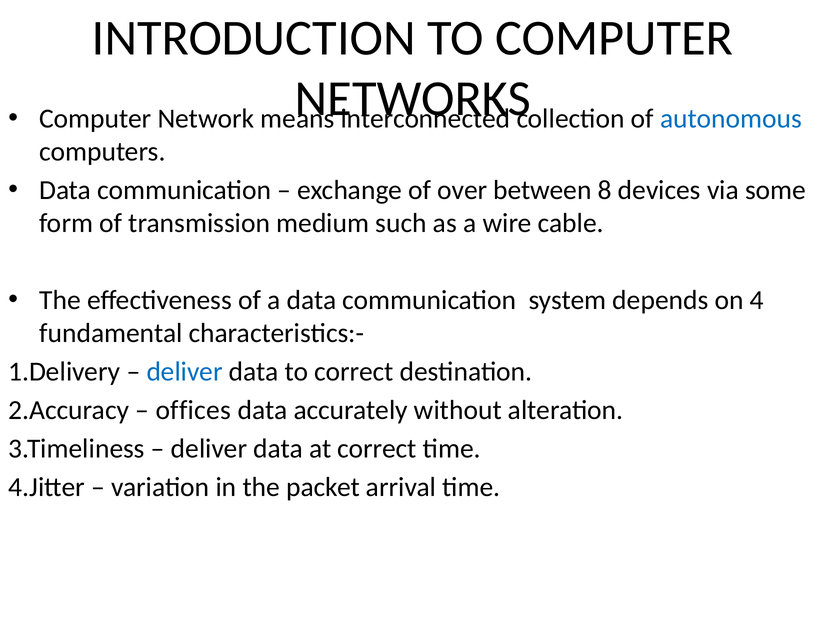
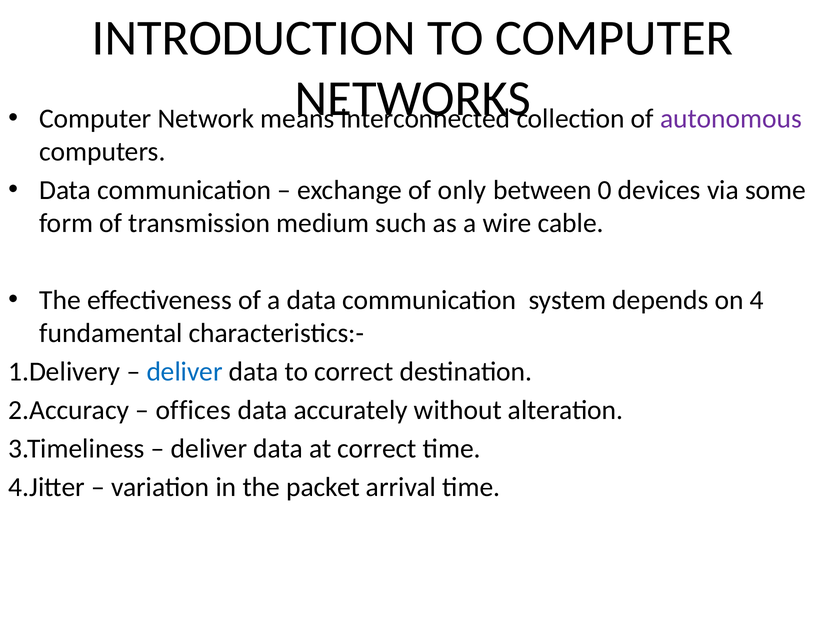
autonomous colour: blue -> purple
over: over -> only
8: 8 -> 0
